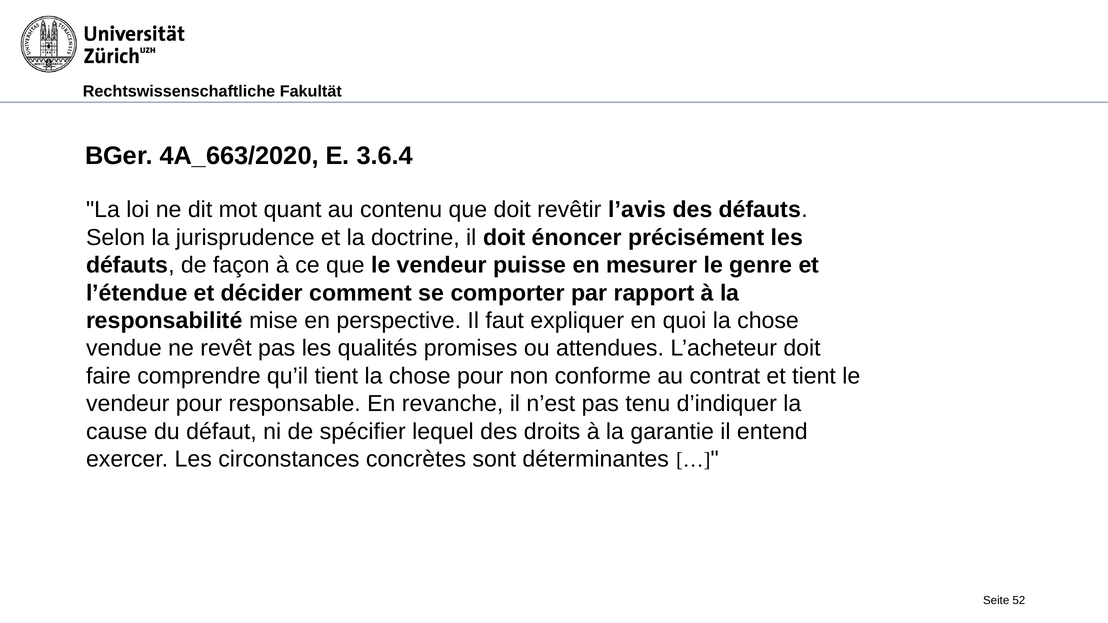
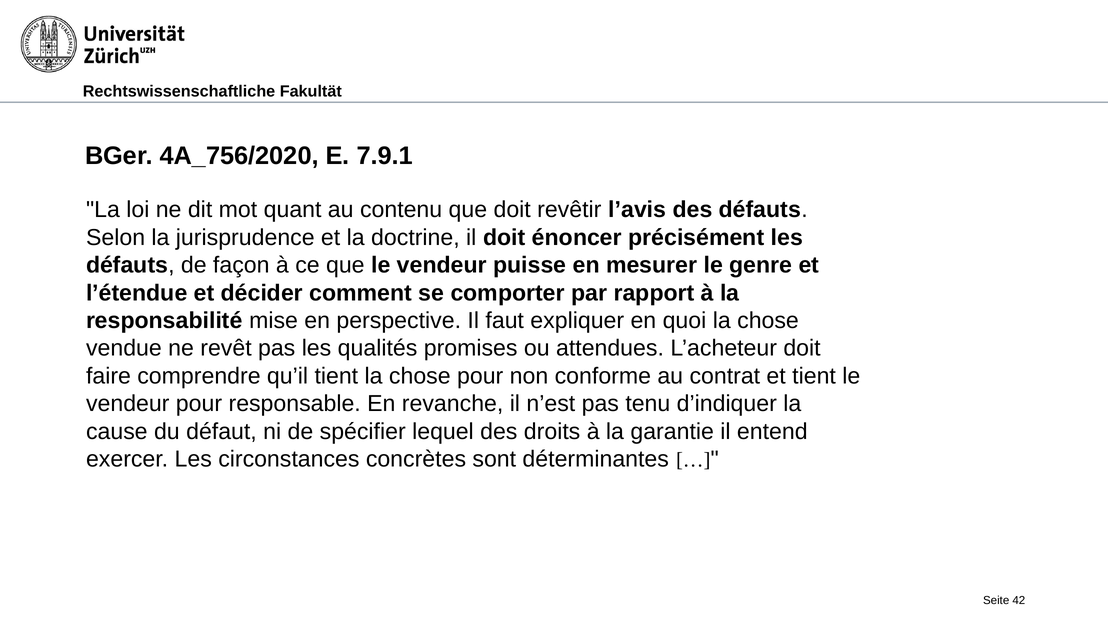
4A_663/2020: 4A_663/2020 -> 4A_756/2020
3.6.4: 3.6.4 -> 7.9.1
52: 52 -> 42
